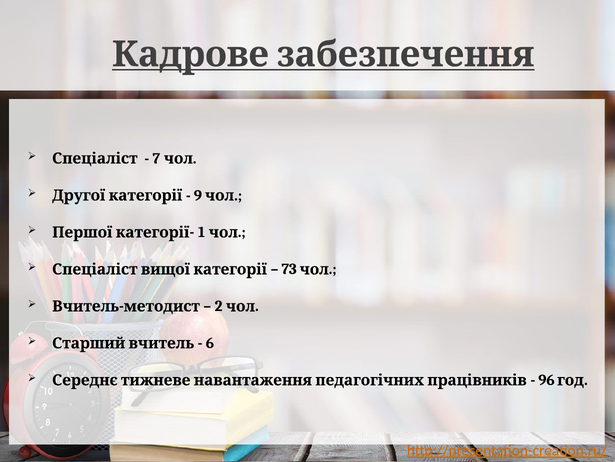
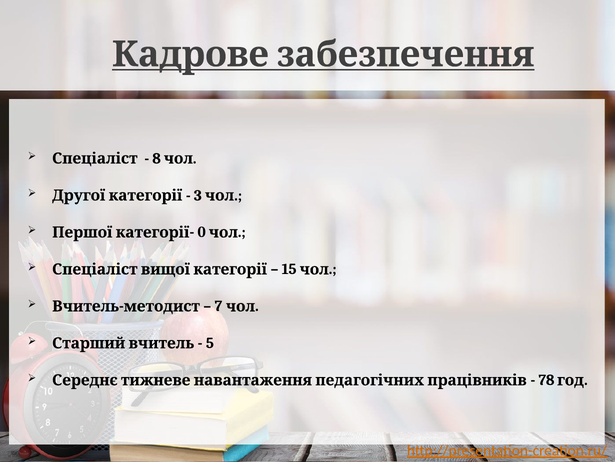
7: 7 -> 8
9: 9 -> 3
1: 1 -> 0
73: 73 -> 15
2: 2 -> 7
6: 6 -> 5
96: 96 -> 78
